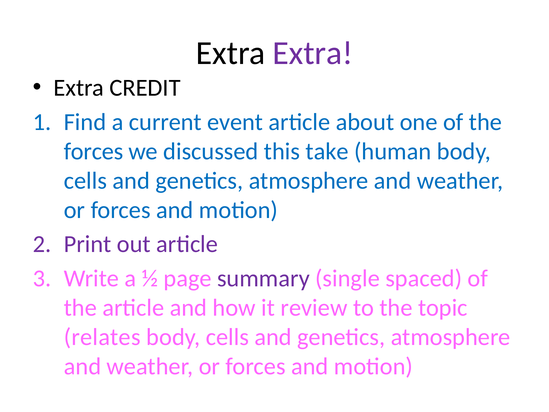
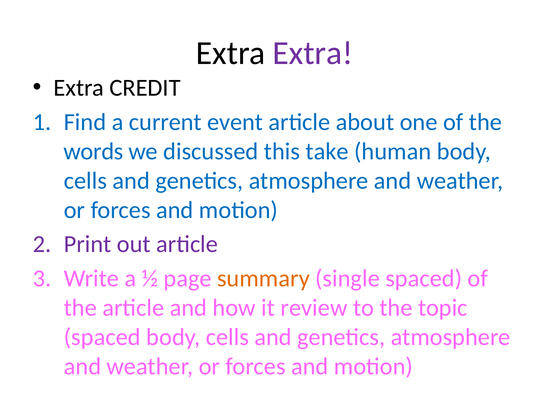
forces at (93, 151): forces -> words
summary colour: purple -> orange
relates at (102, 337): relates -> spaced
